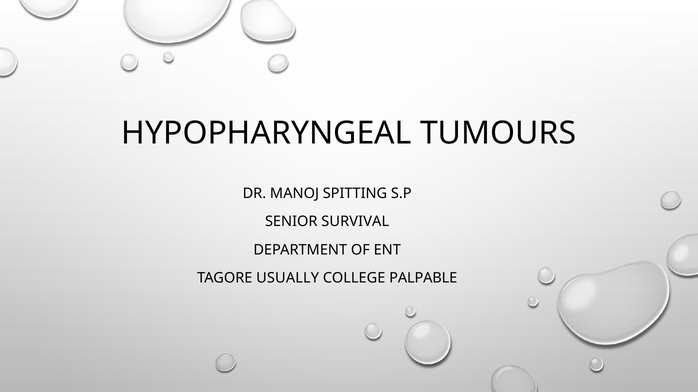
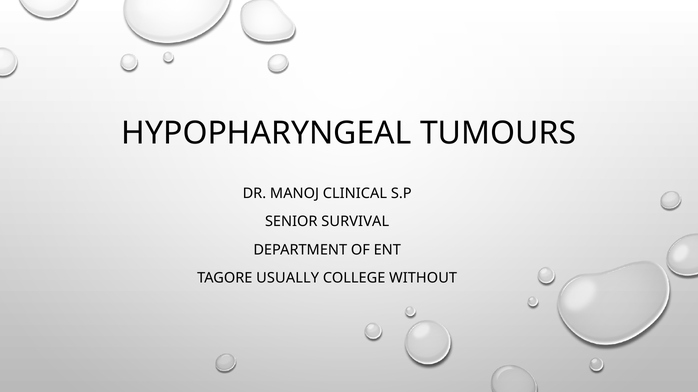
SPITTING: SPITTING -> CLINICAL
PALPABLE: PALPABLE -> WITHOUT
